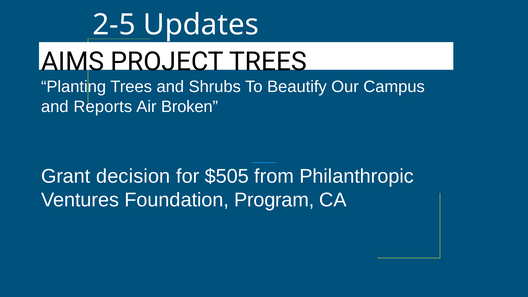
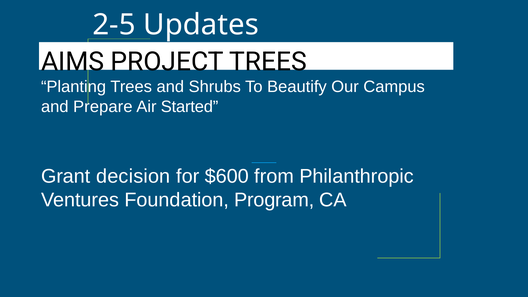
Reports: Reports -> Prepare
Broken: Broken -> Started
$505: $505 -> $600
